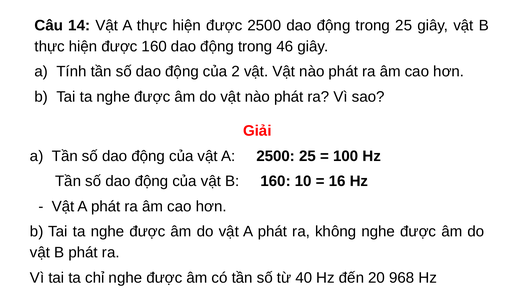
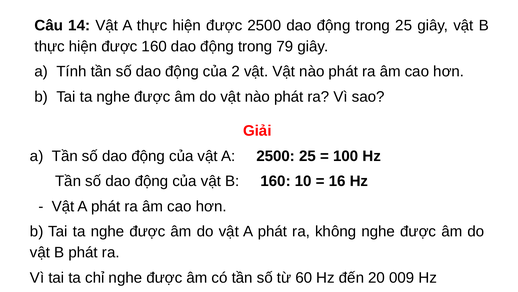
46: 46 -> 79
40: 40 -> 60
968: 968 -> 009
